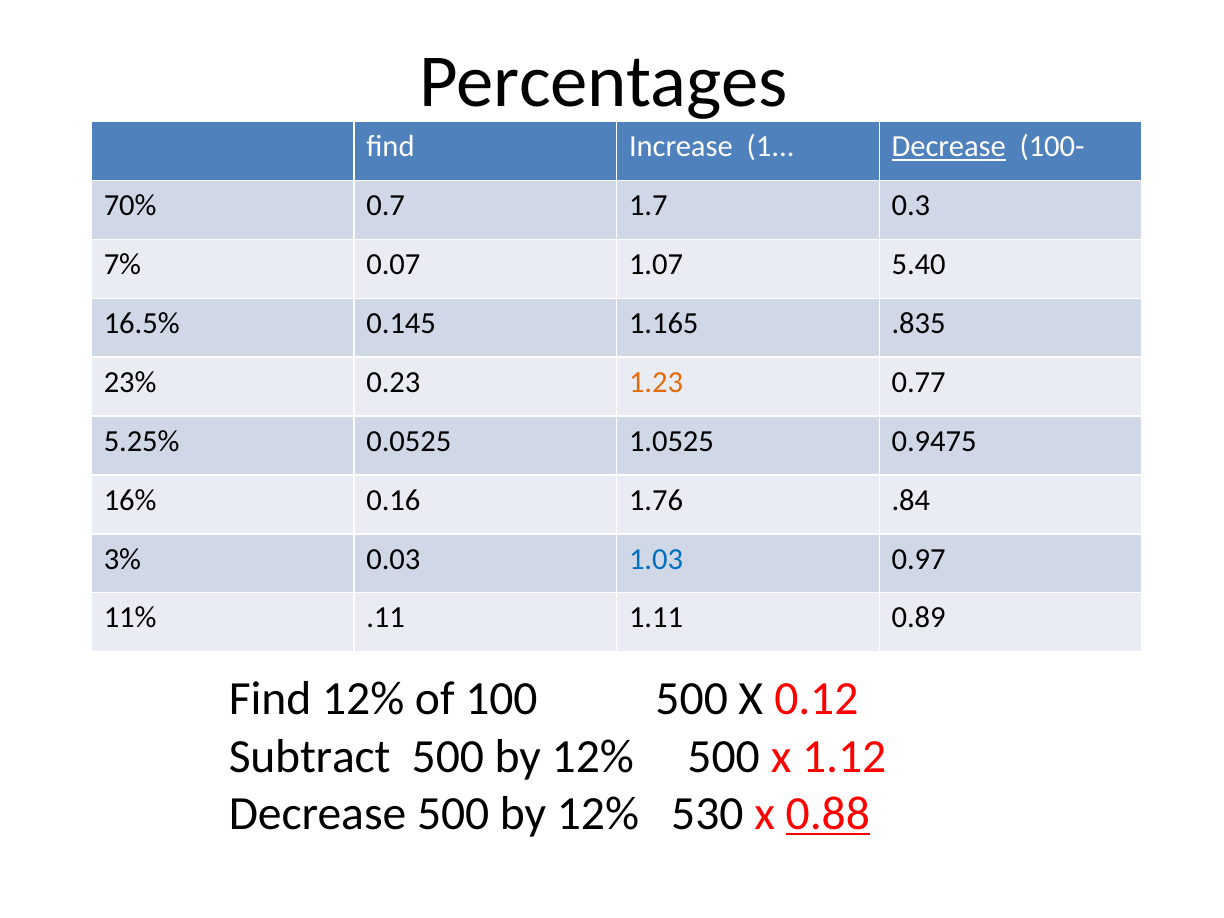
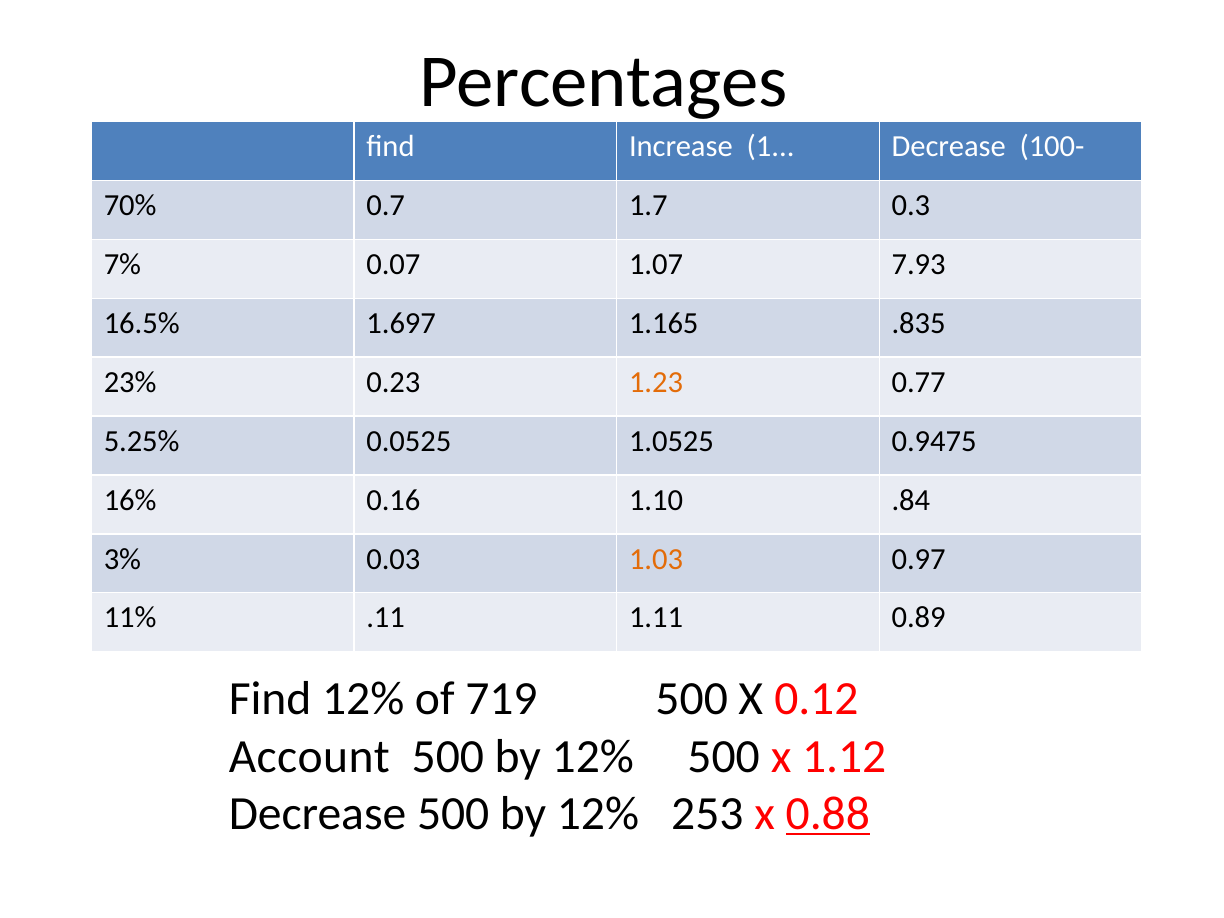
Decrease at (949, 147) underline: present -> none
5.40: 5.40 -> 7.93
0.145: 0.145 -> 1.697
1.76: 1.76 -> 1.10
1.03 colour: blue -> orange
100: 100 -> 719
Subtract: Subtract -> Account
530: 530 -> 253
